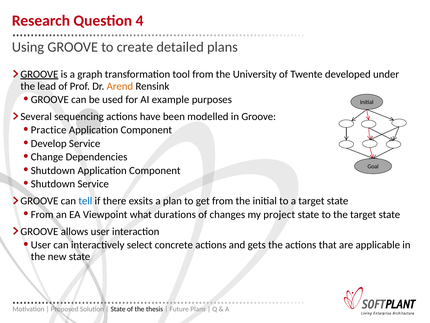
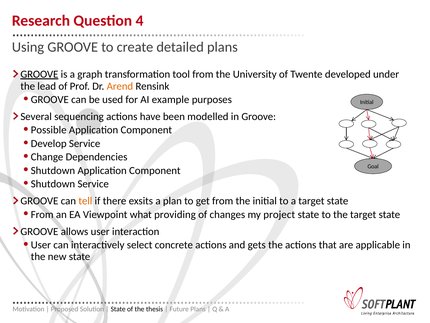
Practice: Practice -> Possible
tell colour: blue -> orange
durations: durations -> providing
